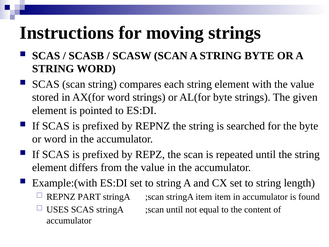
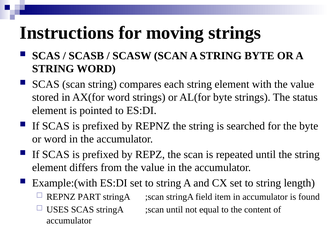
given: given -> status
stringA item: item -> field
